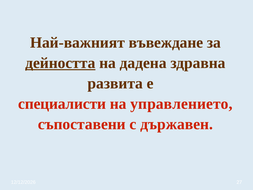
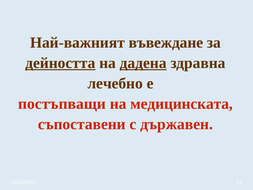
дадена underline: none -> present
развита: развита -> лечебно
специалисти: специалисти -> постъпващи
управлението: управлението -> медицинската
